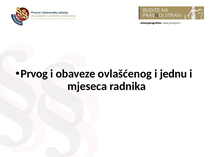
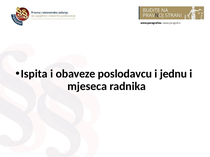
Prvog: Prvog -> Ispita
ovlašćenog: ovlašćenog -> poslodavcu
